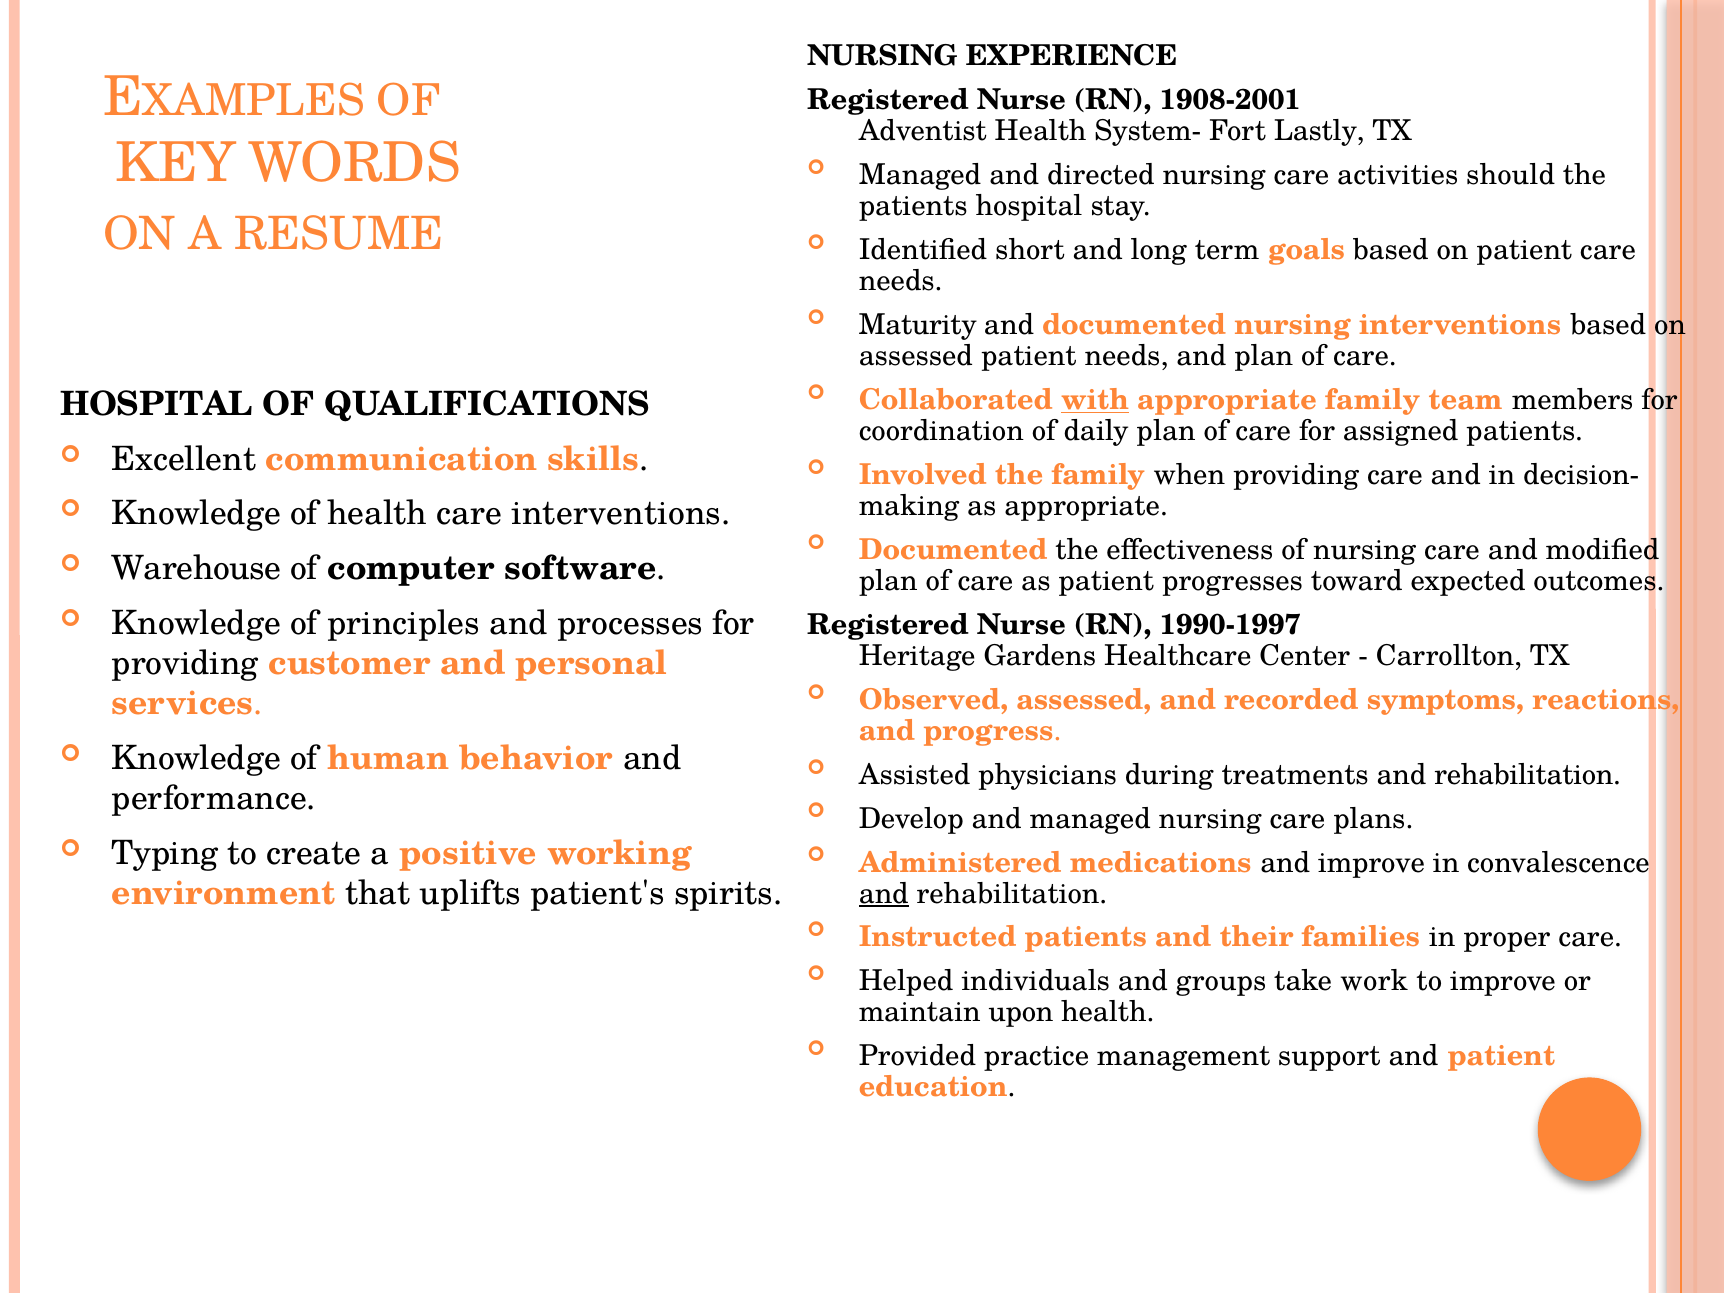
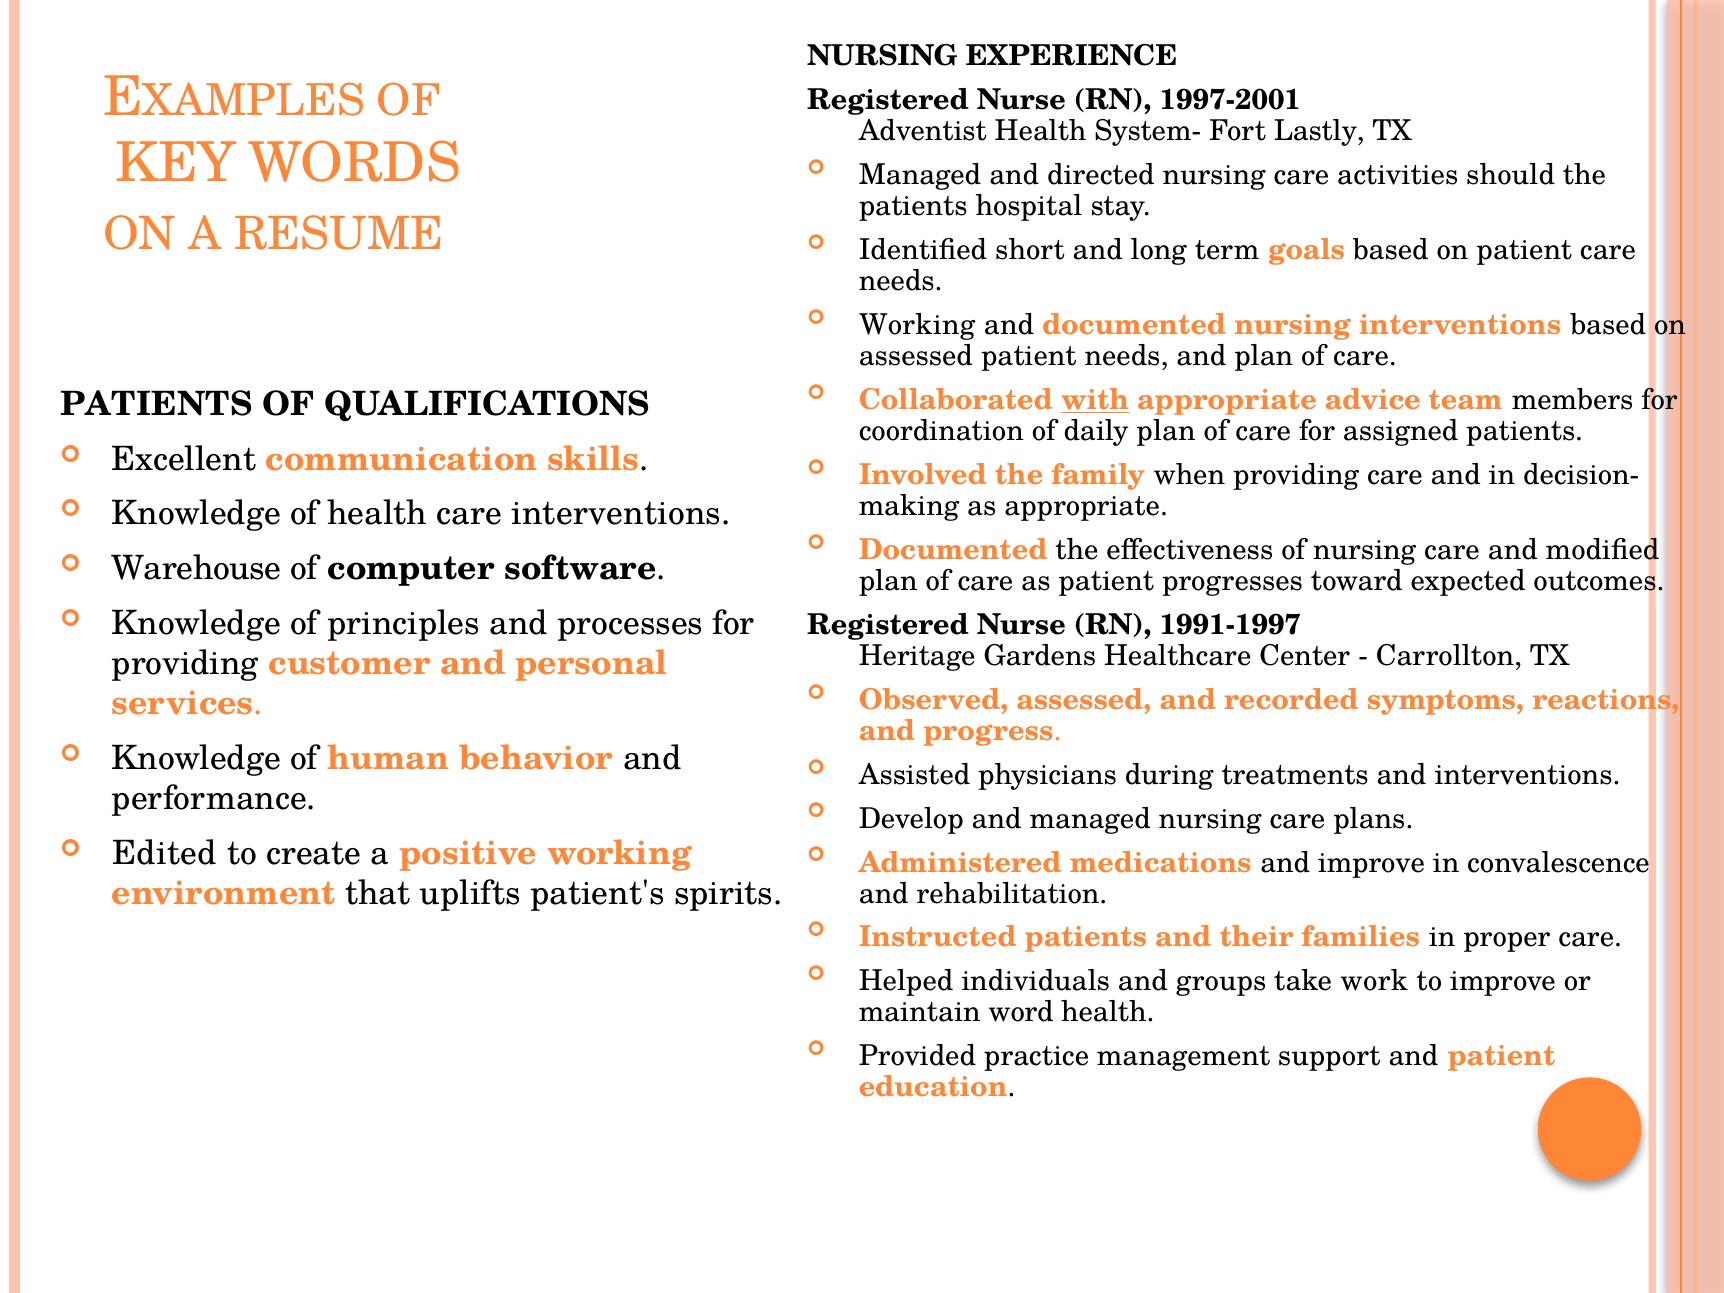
1908-2001: 1908-2001 -> 1997-2001
Maturity at (918, 325): Maturity -> Working
appropriate family: family -> advice
HOSPITAL at (157, 404): HOSPITAL -> PATIENTS
1990-1997: 1990-1997 -> 1991-1997
treatments and rehabilitation: rehabilitation -> interventions
Typing: Typing -> Edited
and at (884, 894) underline: present -> none
upon: upon -> word
